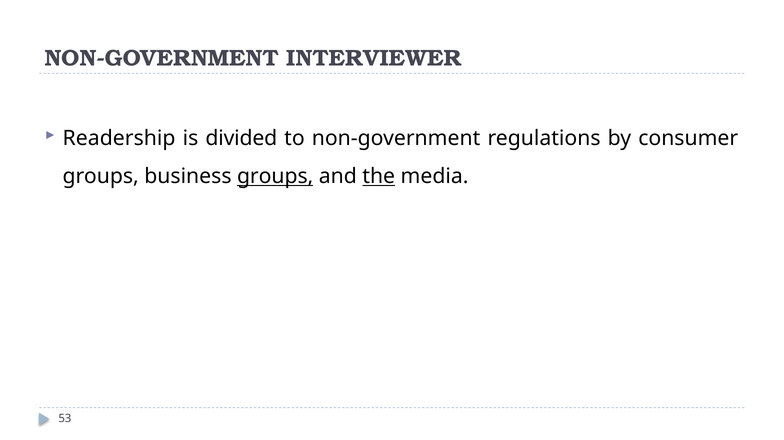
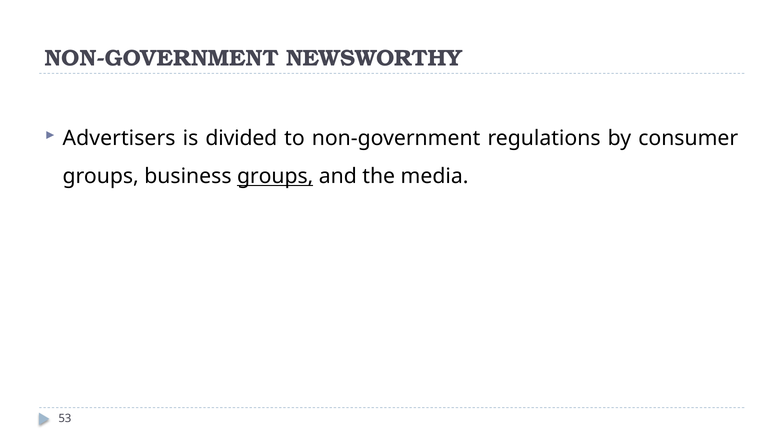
INTERVIEWER: INTERVIEWER -> NEWSWORTHY
Readership: Readership -> Advertisers
the underline: present -> none
